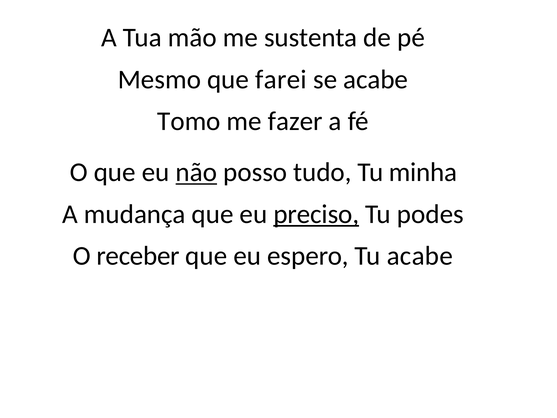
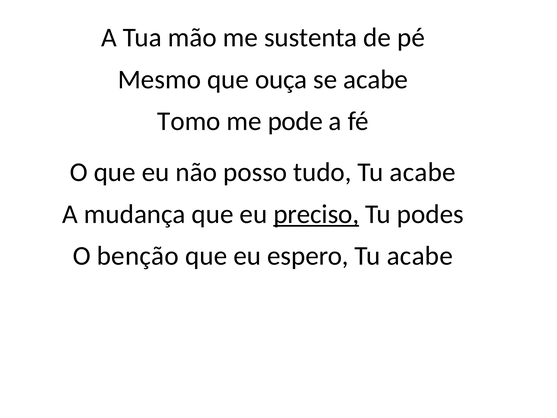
farei: farei -> ouça
fazer: fazer -> pode
não underline: present -> none
minha at (423, 172): minha -> acabe
receber: receber -> benção
